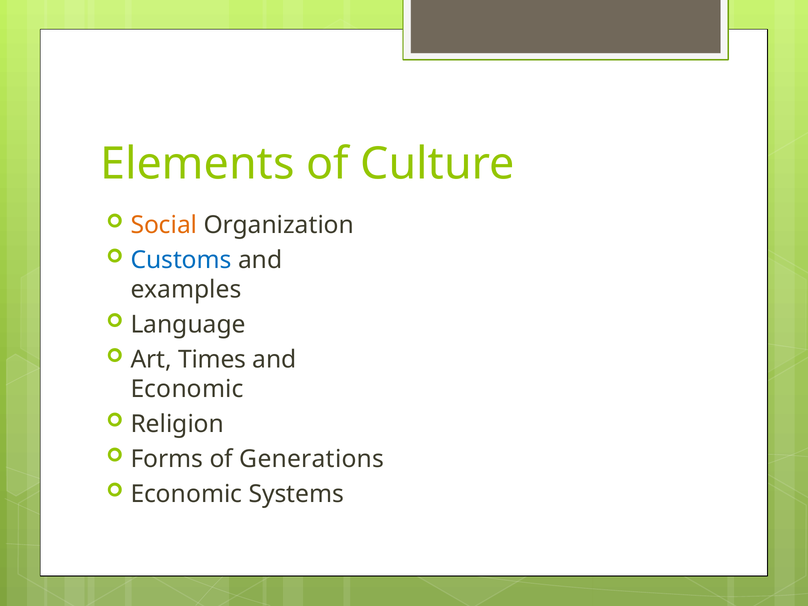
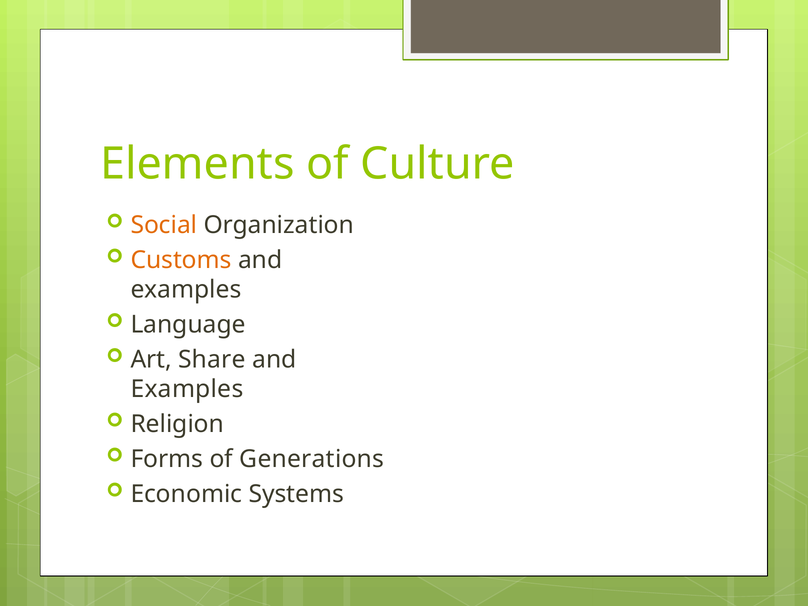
Customs colour: blue -> orange
Times: Times -> Share
Economic at (187, 389): Economic -> Examples
